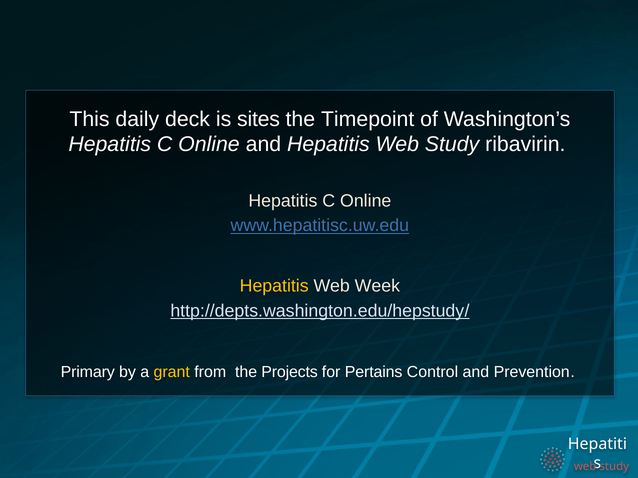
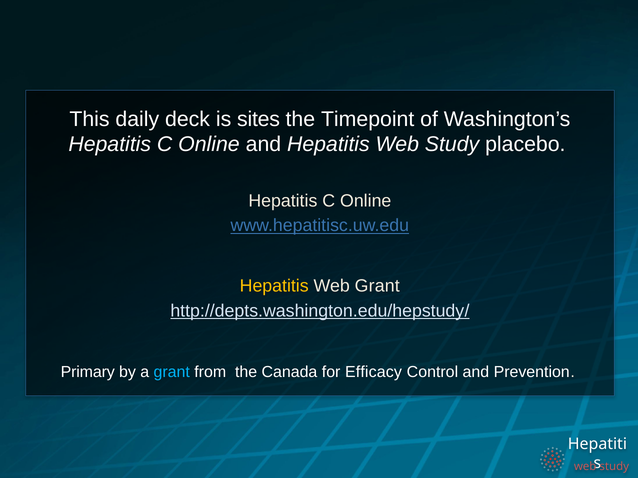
ribavirin: ribavirin -> placebo
Web Week: Week -> Grant
grant at (172, 372) colour: yellow -> light blue
Projects: Projects -> Canada
Pertains: Pertains -> Efficacy
